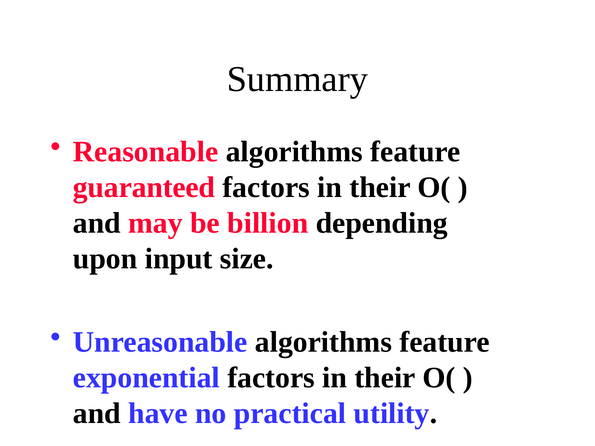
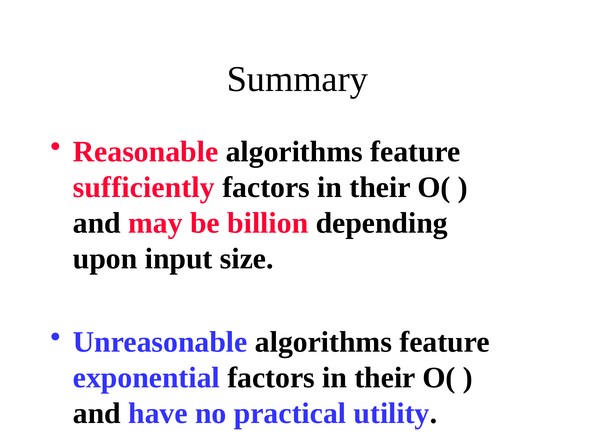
guaranteed: guaranteed -> sufficiently
